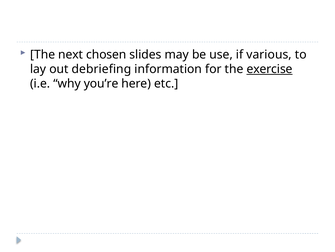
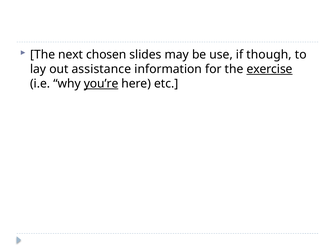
various: various -> though
debriefing: debriefing -> assistance
you’re underline: none -> present
